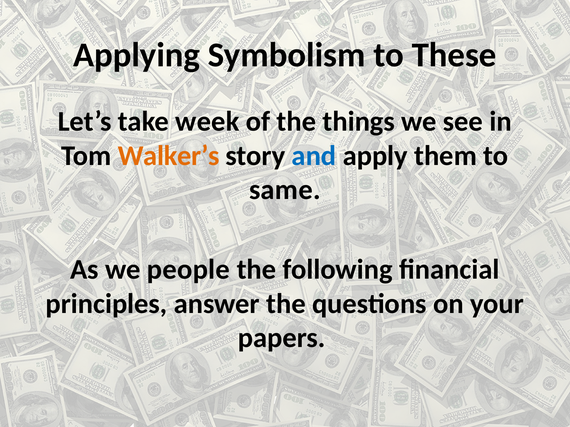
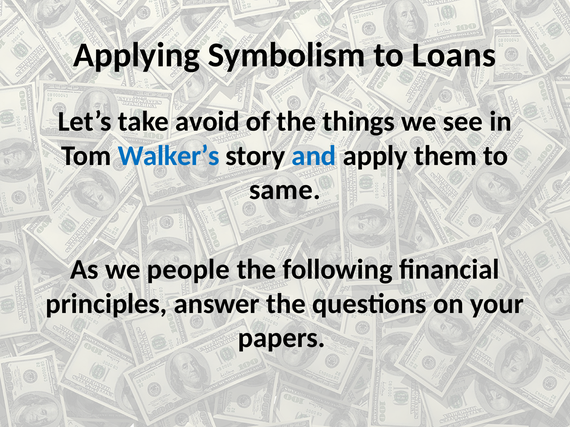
These: These -> Loans
week: week -> avoid
Walker’s colour: orange -> blue
